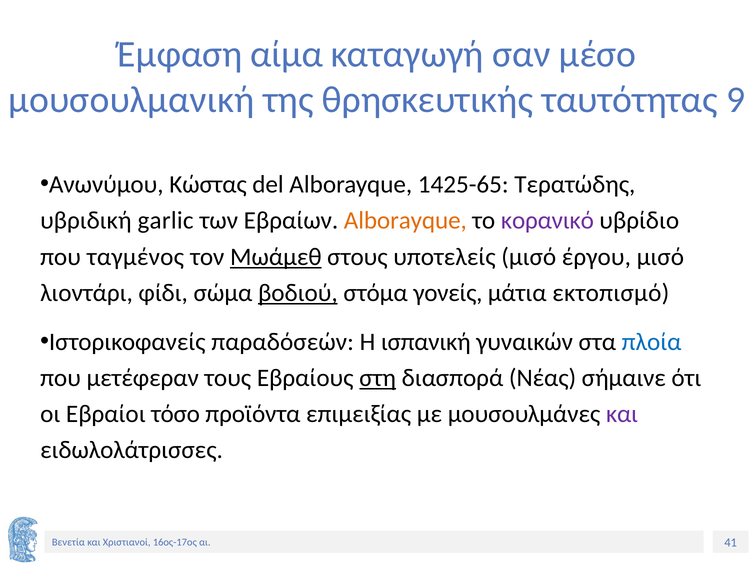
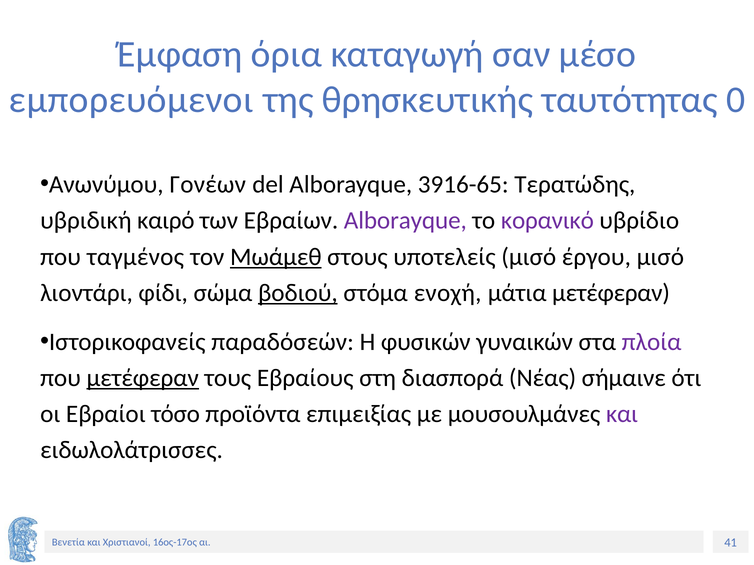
αίμα: αίμα -> όρια
μουσουλμανική: μουσουλμανική -> εμπορευόμενοι
9: 9 -> 0
Κώστας: Κώστας -> Γονέων
1425-65: 1425-65 -> 3916-65
garlic: garlic -> καιρό
Alborayque at (405, 221) colour: orange -> purple
γονείς: γονείς -> ενοχή
μάτια εκτοπισμό: εκτοπισμό -> μετέφεραν
ισπανική: ισπανική -> φυσικών
πλοία colour: blue -> purple
μετέφεραν at (143, 378) underline: none -> present
στη underline: present -> none
